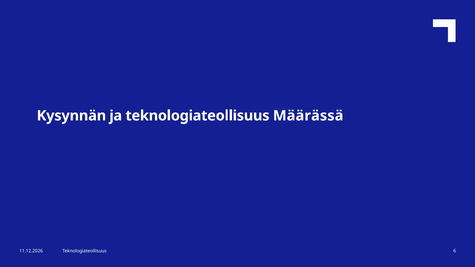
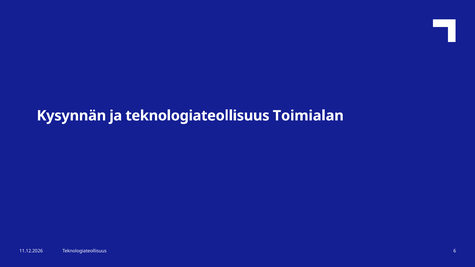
Määrässä: Määrässä -> Toimialan
